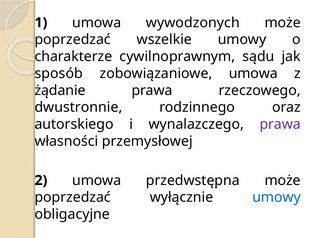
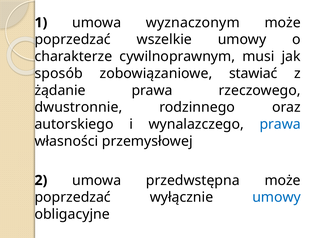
wywodzonych: wywodzonych -> wyznaczonym
sądu: sądu -> musi
zobowiązaniowe umowa: umowa -> stawiać
prawa at (280, 124) colour: purple -> blue
